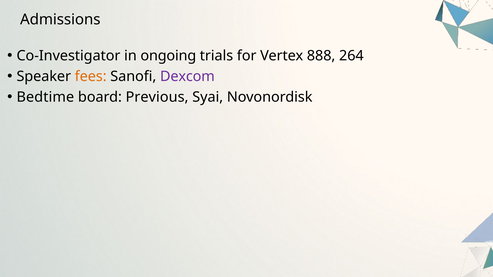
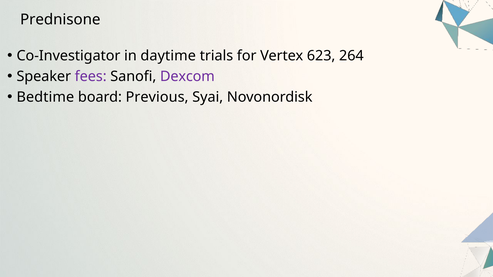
Admissions: Admissions -> Prednisone
ongoing: ongoing -> daytime
888: 888 -> 623
fees colour: orange -> purple
